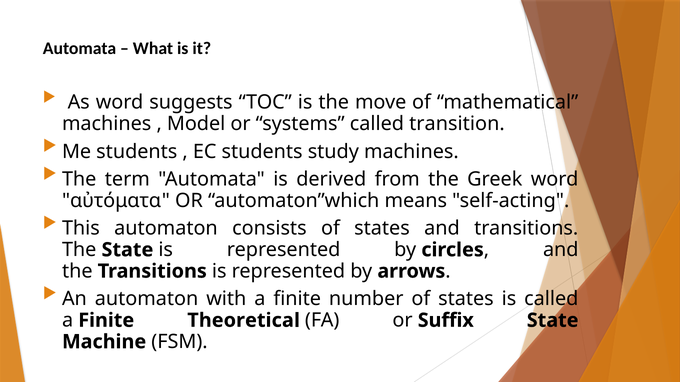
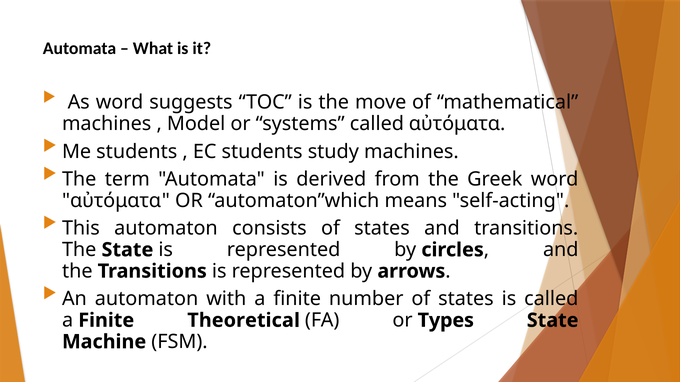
called transition: transition -> αὐτόματα
Suffix: Suffix -> Types
